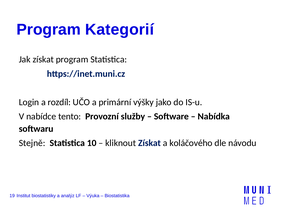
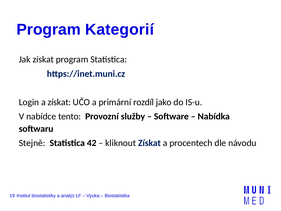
a rozdíl: rozdíl -> získat
výšky: výšky -> rozdíl
10: 10 -> 42
koláčového: koláčového -> procentech
